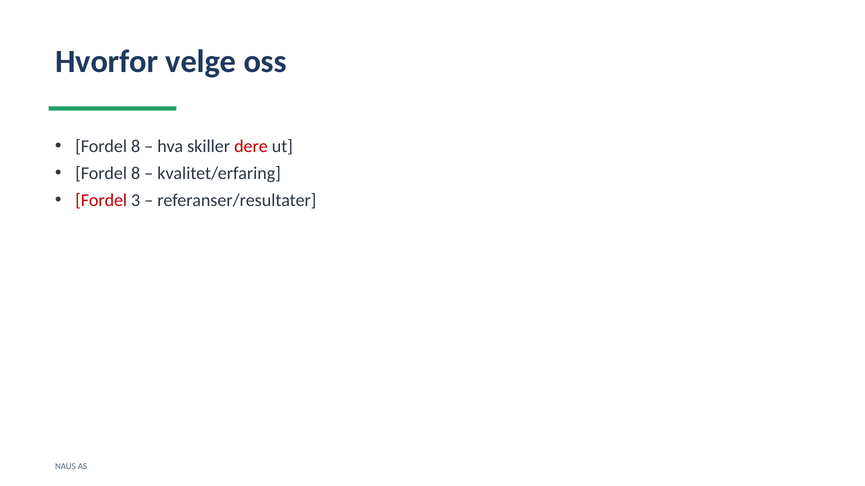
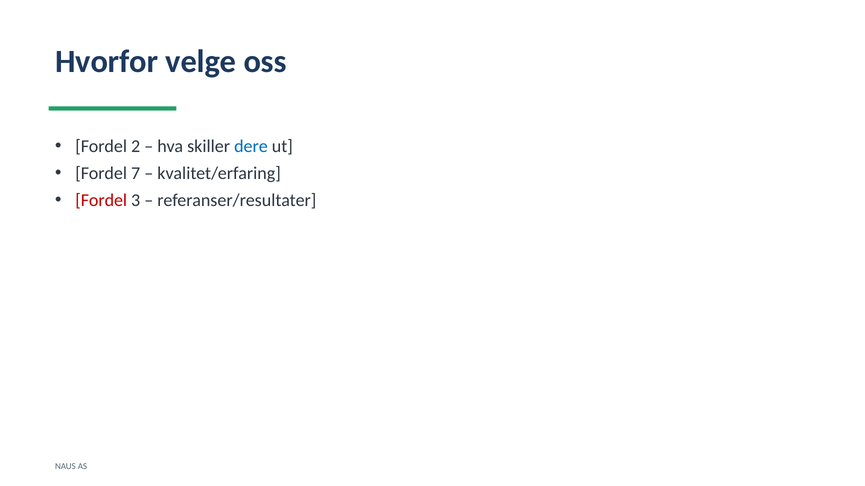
8 at (136, 147): 8 -> 2
dere colour: red -> blue
8 at (136, 174): 8 -> 7
